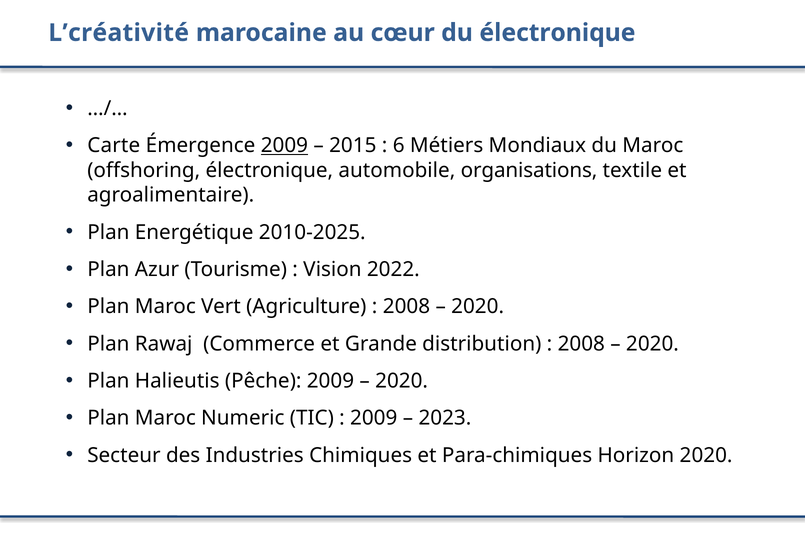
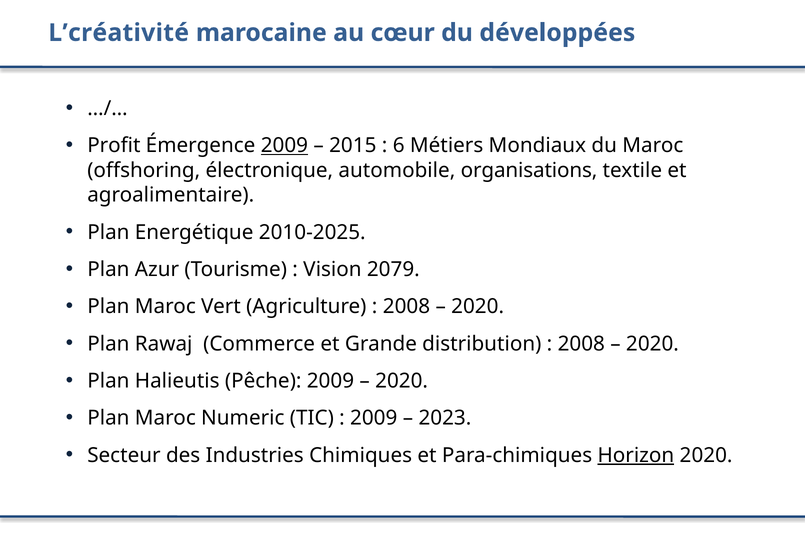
du électronique: électronique -> développées
Carte: Carte -> Profit
2022: 2022 -> 2079
Horizon underline: none -> present
